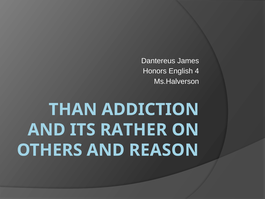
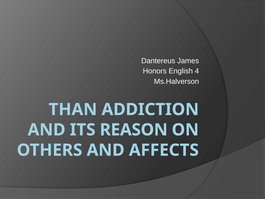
RATHER: RATHER -> REASON
REASON: REASON -> AFFECTS
